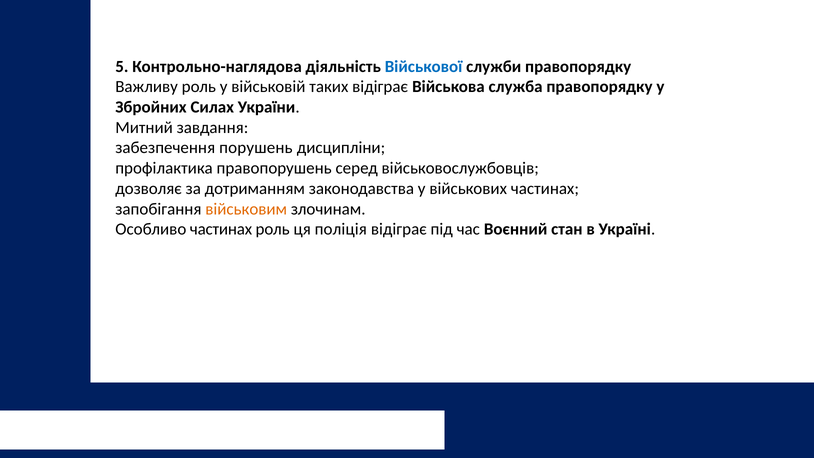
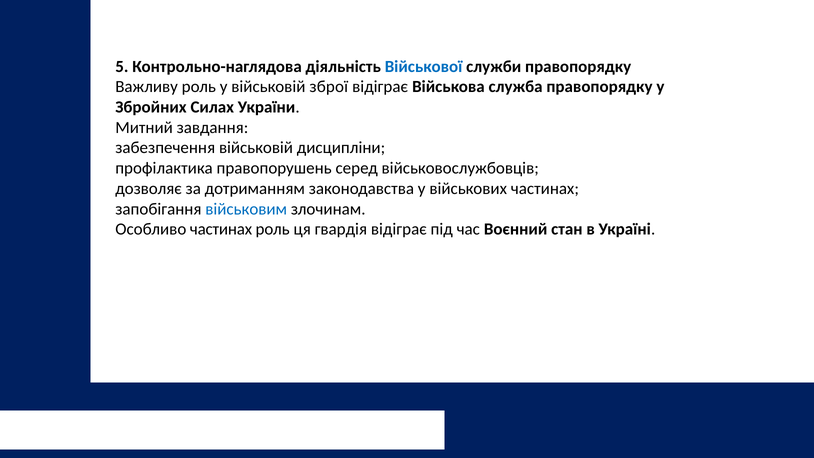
таких: таких -> зброї
забезпечення порушень: порушень -> військовій
військовим colour: orange -> blue
поліція: поліція -> гвардія
